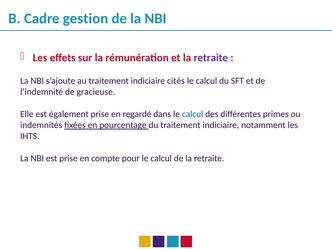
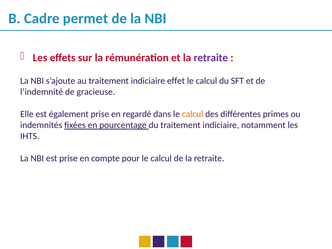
gestion: gestion -> permet
cités: cités -> effet
calcul at (193, 114) colour: blue -> orange
